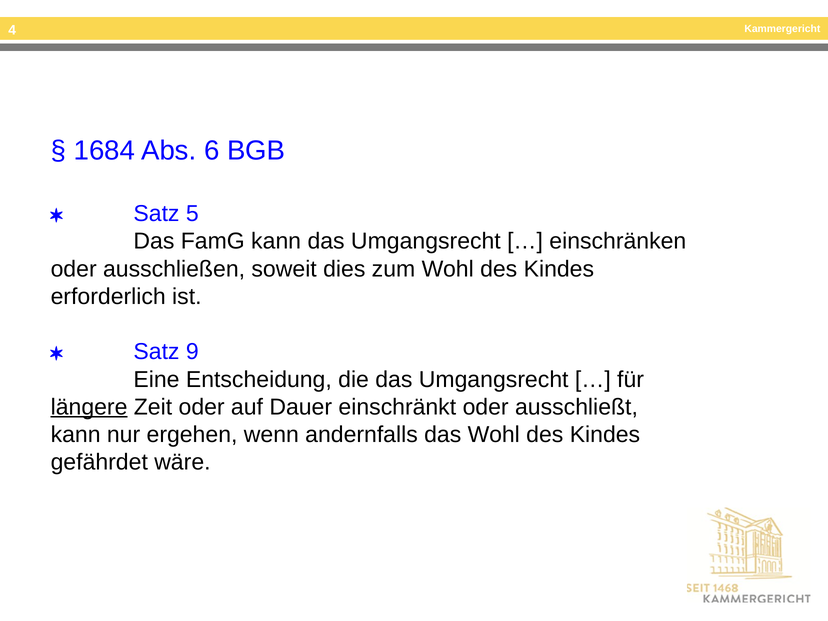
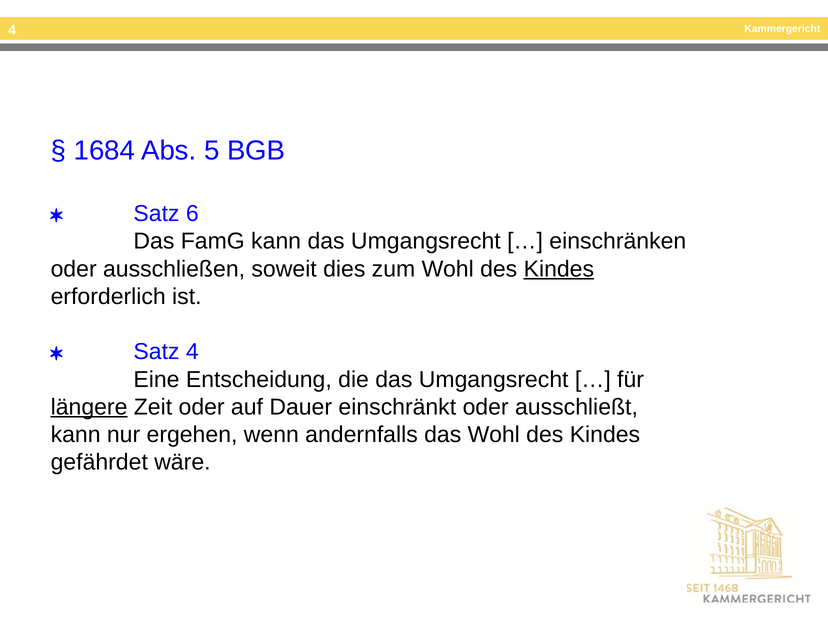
6: 6 -> 5
5: 5 -> 6
Kindes at (559, 269) underline: none -> present
Satz 9: 9 -> 4
